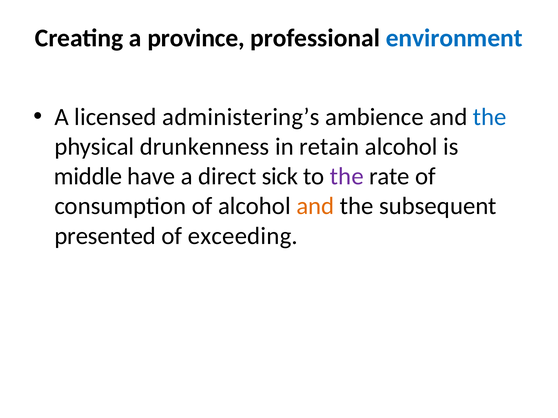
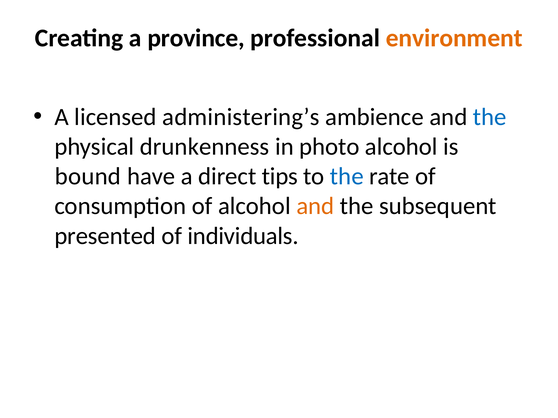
environment colour: blue -> orange
retain: retain -> photo
middle: middle -> bound
sick: sick -> tips
the at (347, 177) colour: purple -> blue
exceeding: exceeding -> individuals
